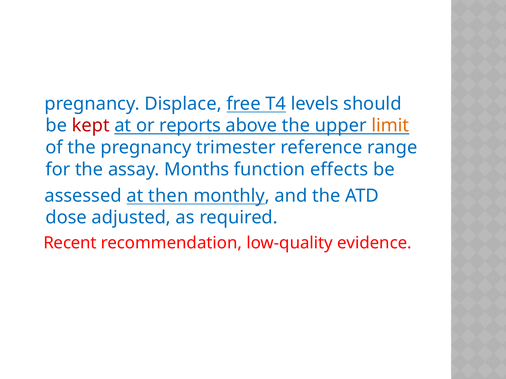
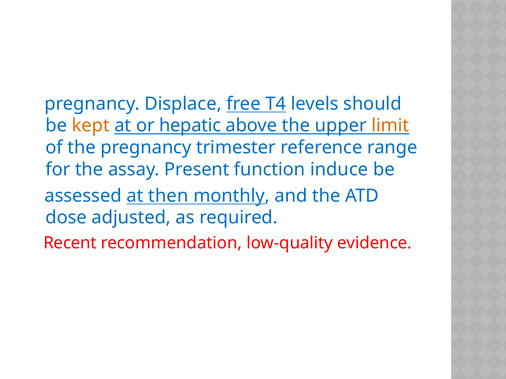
kept colour: red -> orange
reports: reports -> hepatic
Months: Months -> Present
effects: effects -> induce
